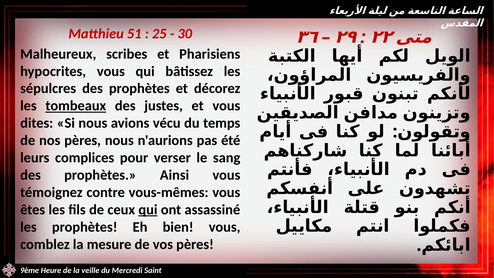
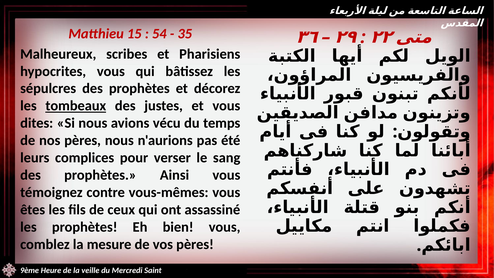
51: 51 -> 15
25: 25 -> 54
30: 30 -> 35
qui at (148, 210) underline: present -> none
